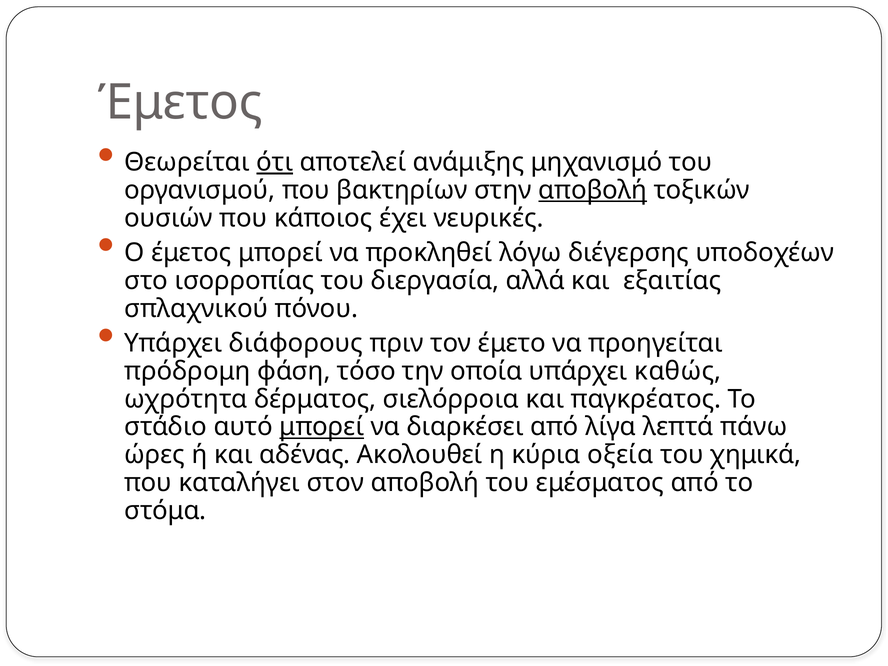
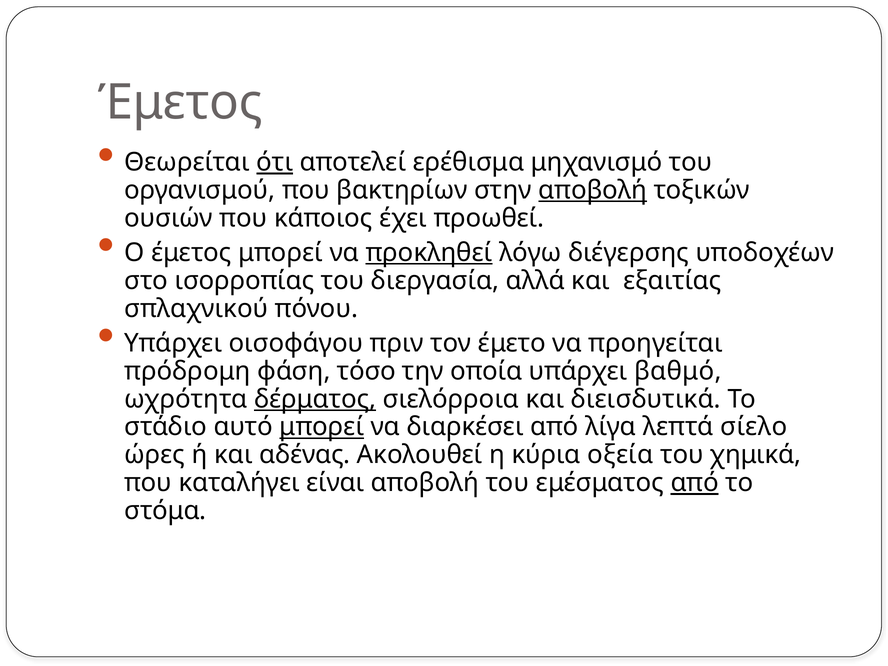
ανάμιξης: ανάμιξης -> ερέθισμα
νευρικές: νευρικές -> προωθεί
προκληθεί underline: none -> present
διάφορους: διάφορους -> οισοφάγου
καθώς: καθώς -> βαθμό
δέρματος underline: none -> present
παγκρέατος: παγκρέατος -> διεισδυτικά
πάνω: πάνω -> σίελο
στον: στον -> είναι
από at (695, 483) underline: none -> present
